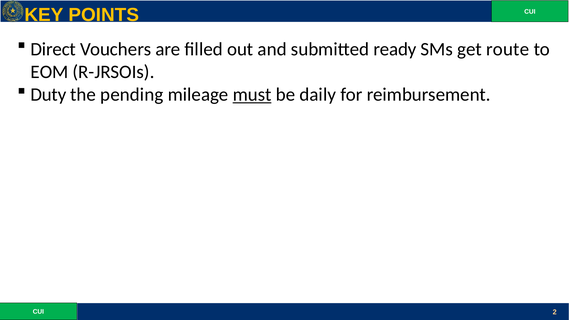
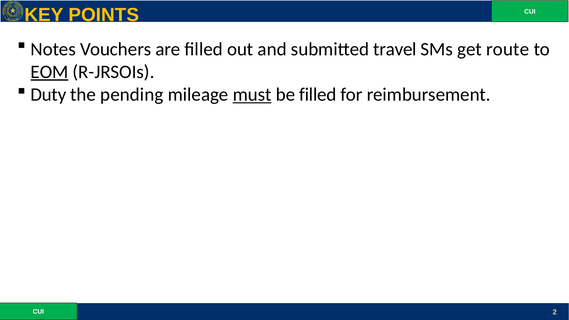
Direct: Direct -> Notes
ready: ready -> travel
EOM underline: none -> present
be daily: daily -> filled
